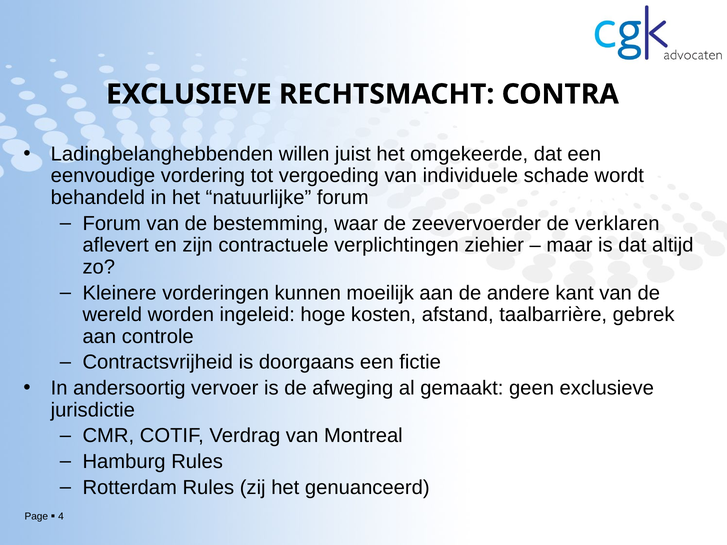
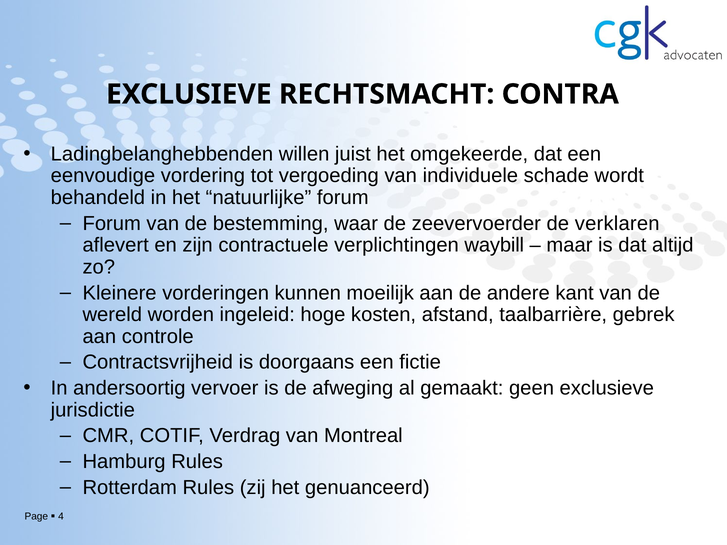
ziehier: ziehier -> waybill
